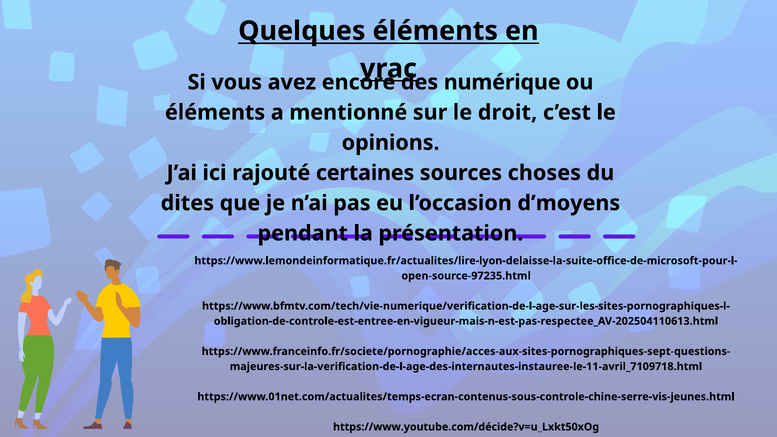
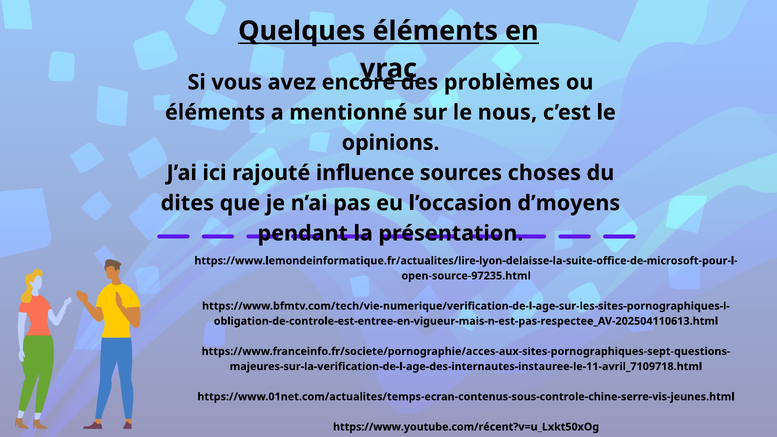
numérique: numérique -> problèmes
droit: droit -> nous
certaines: certaines -> influence
https://www.youtube.com/décide?v=u_Lxkt50xOg: https://www.youtube.com/décide?v=u_Lxkt50xOg -> https://www.youtube.com/récent?v=u_Lxkt50xOg
